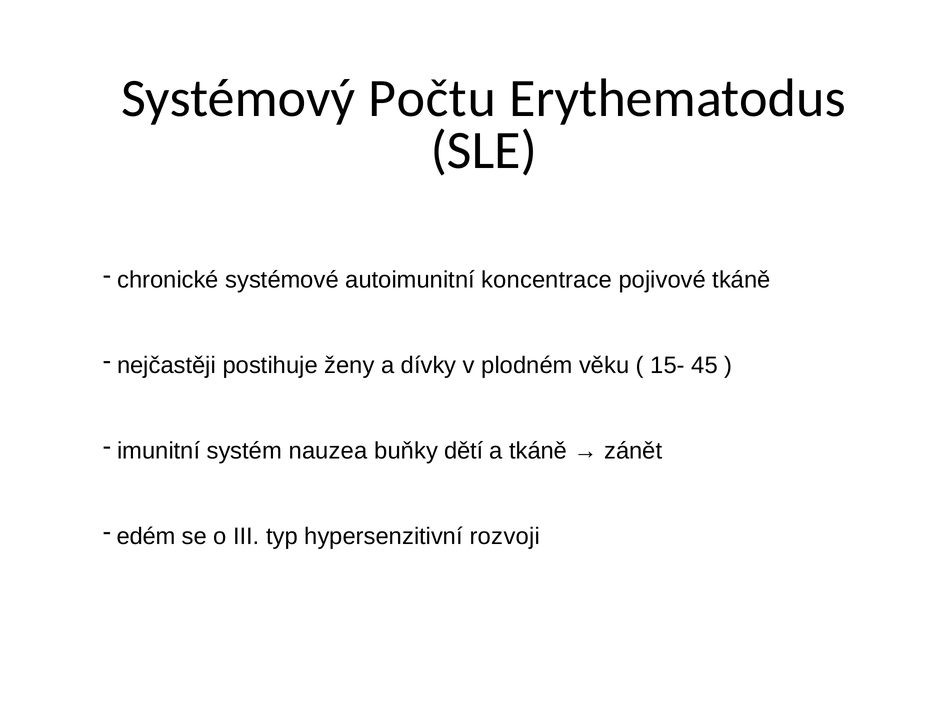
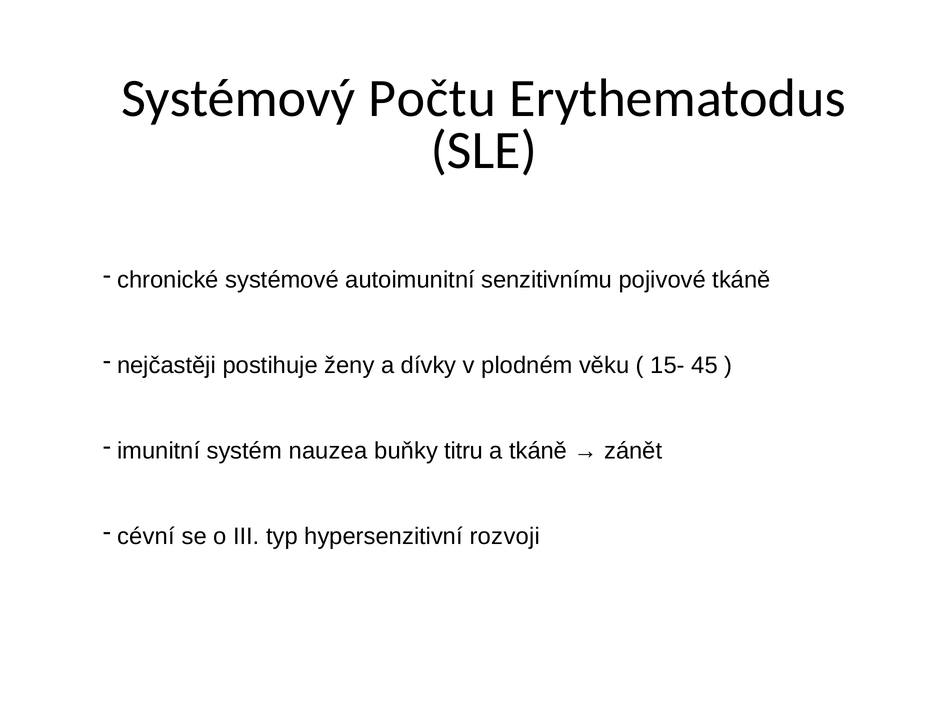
koncentrace: koncentrace -> senzitivnímu
dětí: dětí -> titru
edém: edém -> cévní
